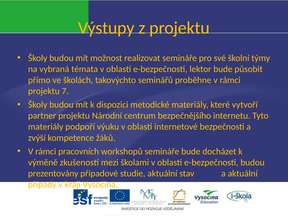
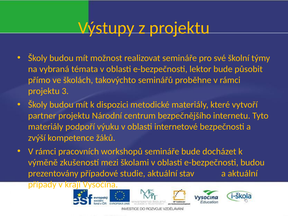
7: 7 -> 3
